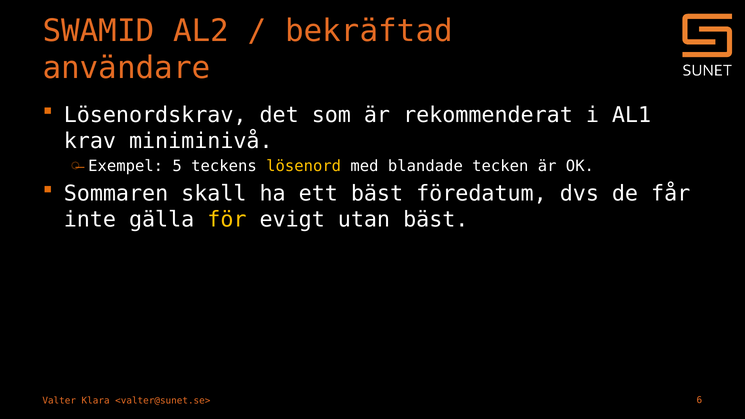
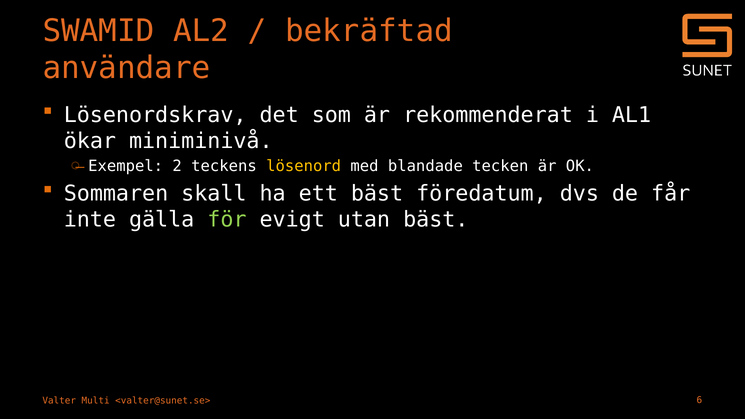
krav: krav -> ökar
5: 5 -> 2
för colour: yellow -> light green
Klara: Klara -> Multi
